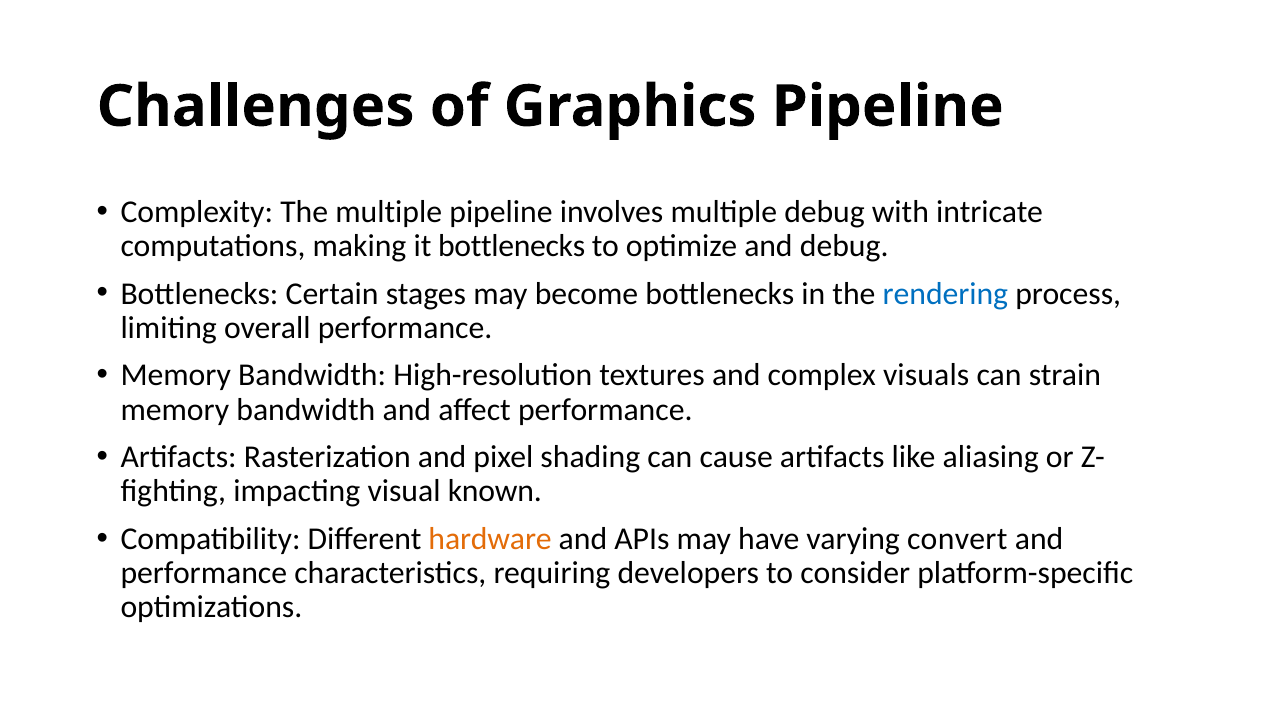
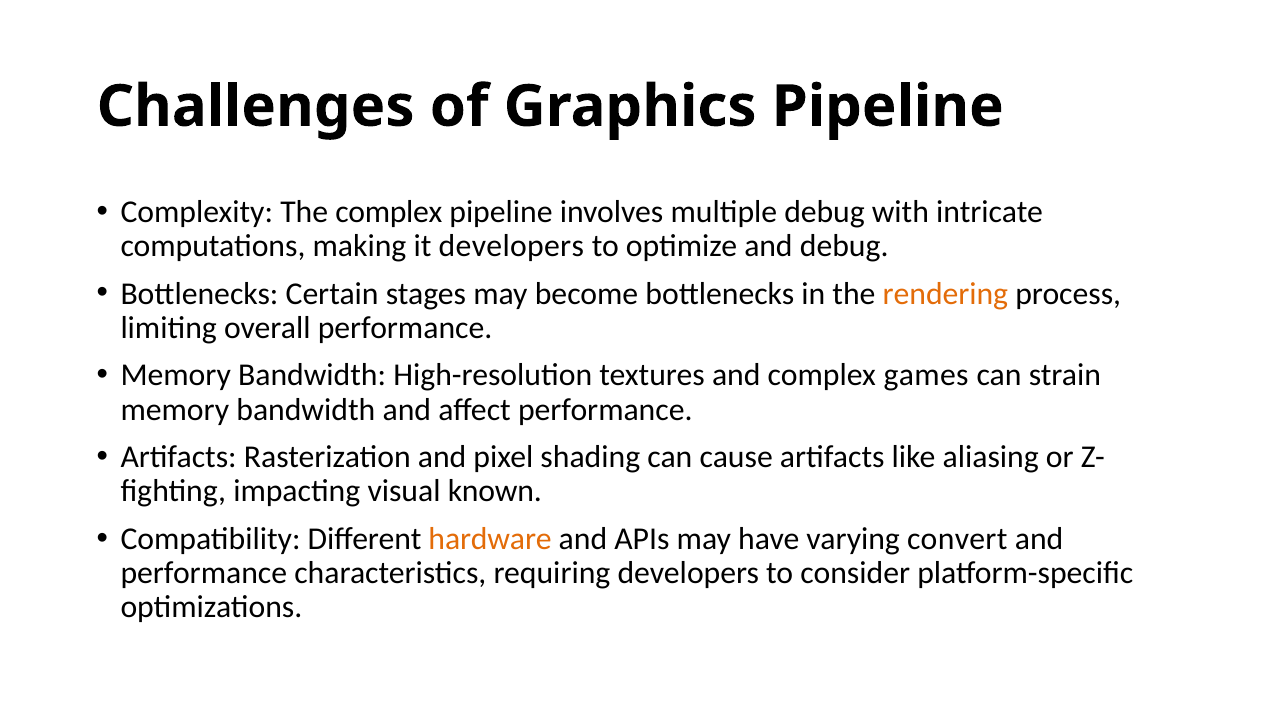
The multiple: multiple -> complex
it bottlenecks: bottlenecks -> developers
rendering colour: blue -> orange
visuals: visuals -> games
